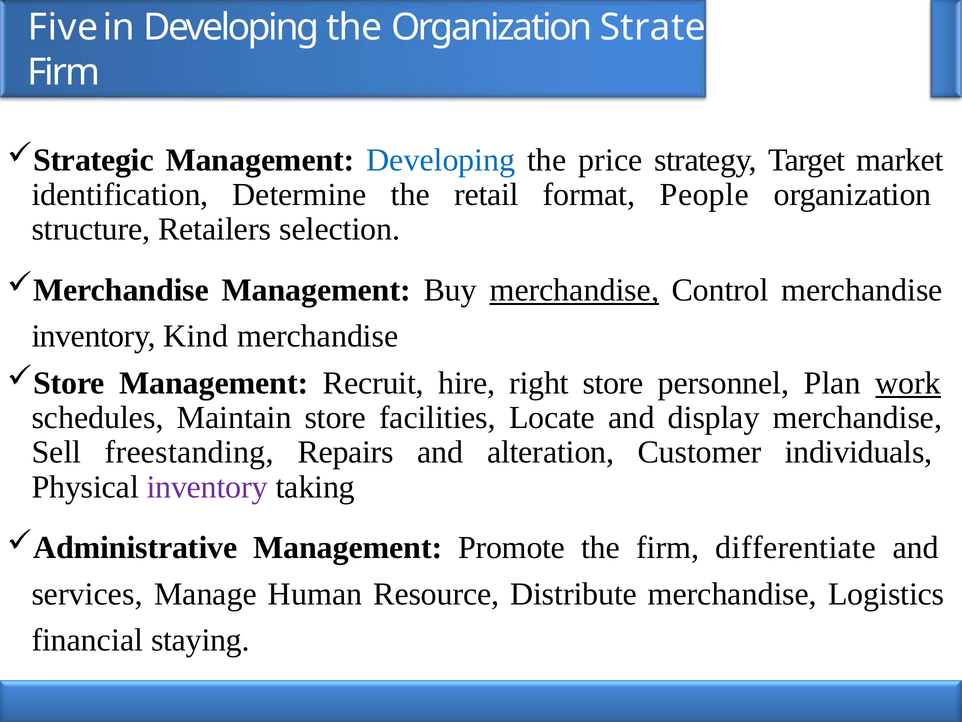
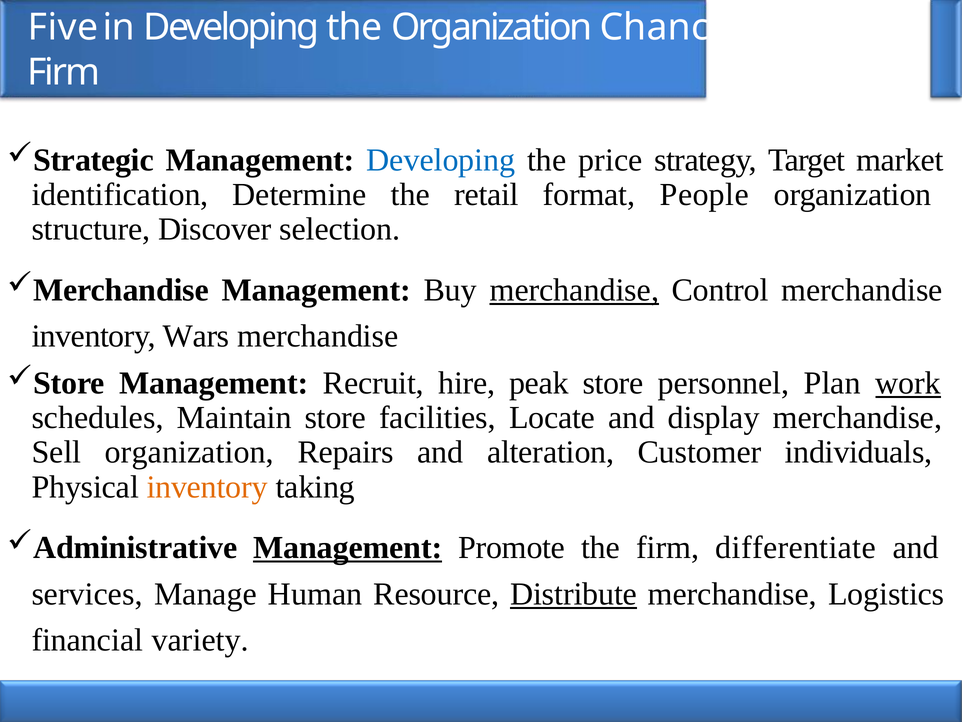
Organization Strategy: Strategy -> Chances
Retailers: Retailers -> Discover
Kind: Kind -> Wars
right: right -> peak
Sell freestanding: freestanding -> organization
inventory at (207, 487) colour: purple -> orange
Management at (348, 547) underline: none -> present
Distribute underline: none -> present
staying: staying -> variety
